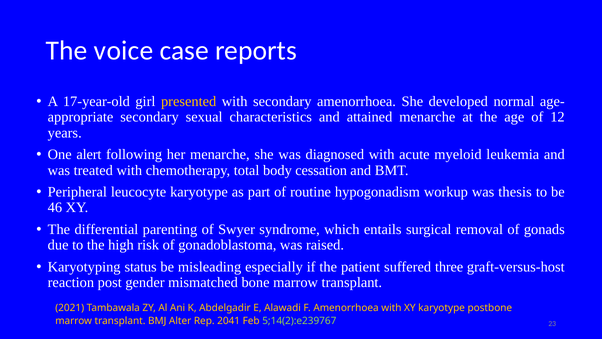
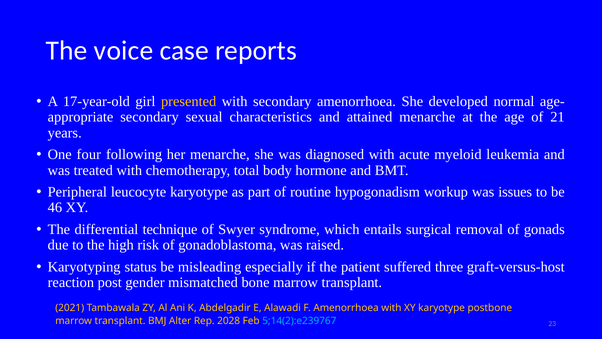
12: 12 -> 21
alert: alert -> four
cessation: cessation -> hormone
thesis: thesis -> issues
parenting: parenting -> technique
2041: 2041 -> 2028
5;14(2):e239767 colour: light green -> light blue
